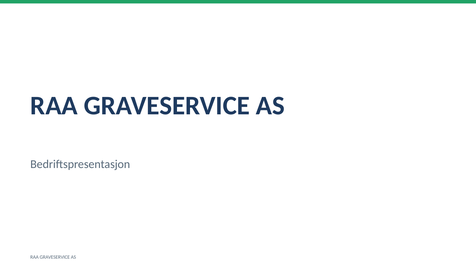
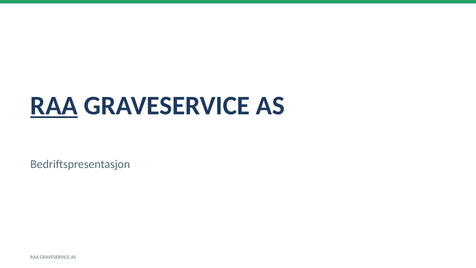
RAA at (54, 106) underline: none -> present
